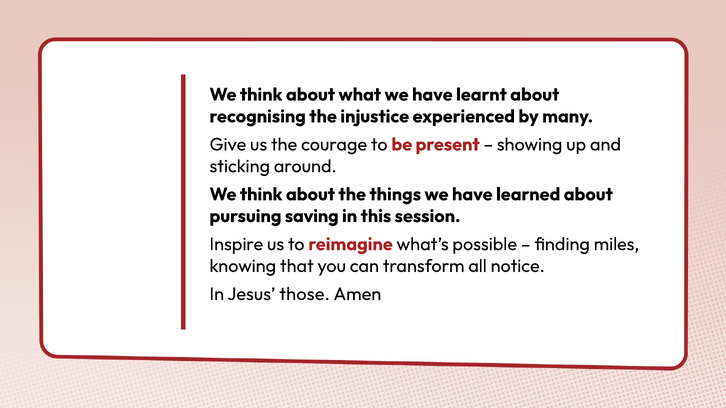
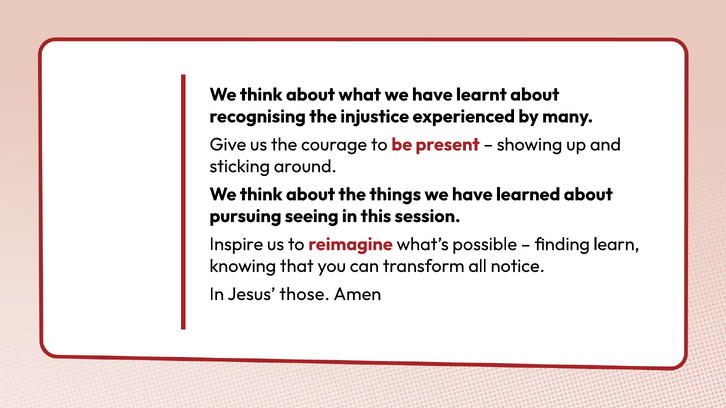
saving: saving -> seeing
miles: miles -> learn
